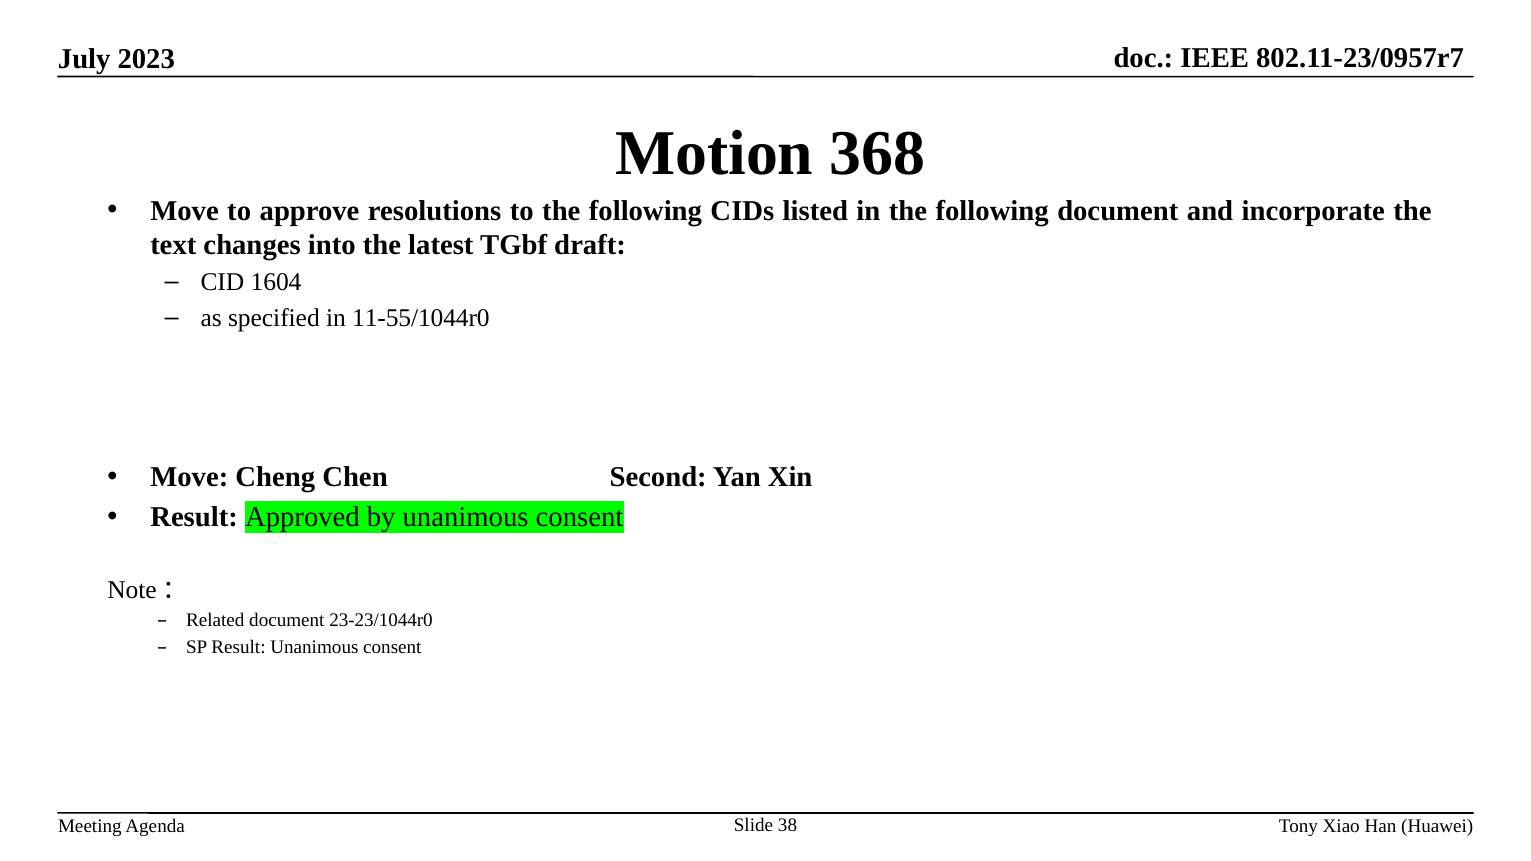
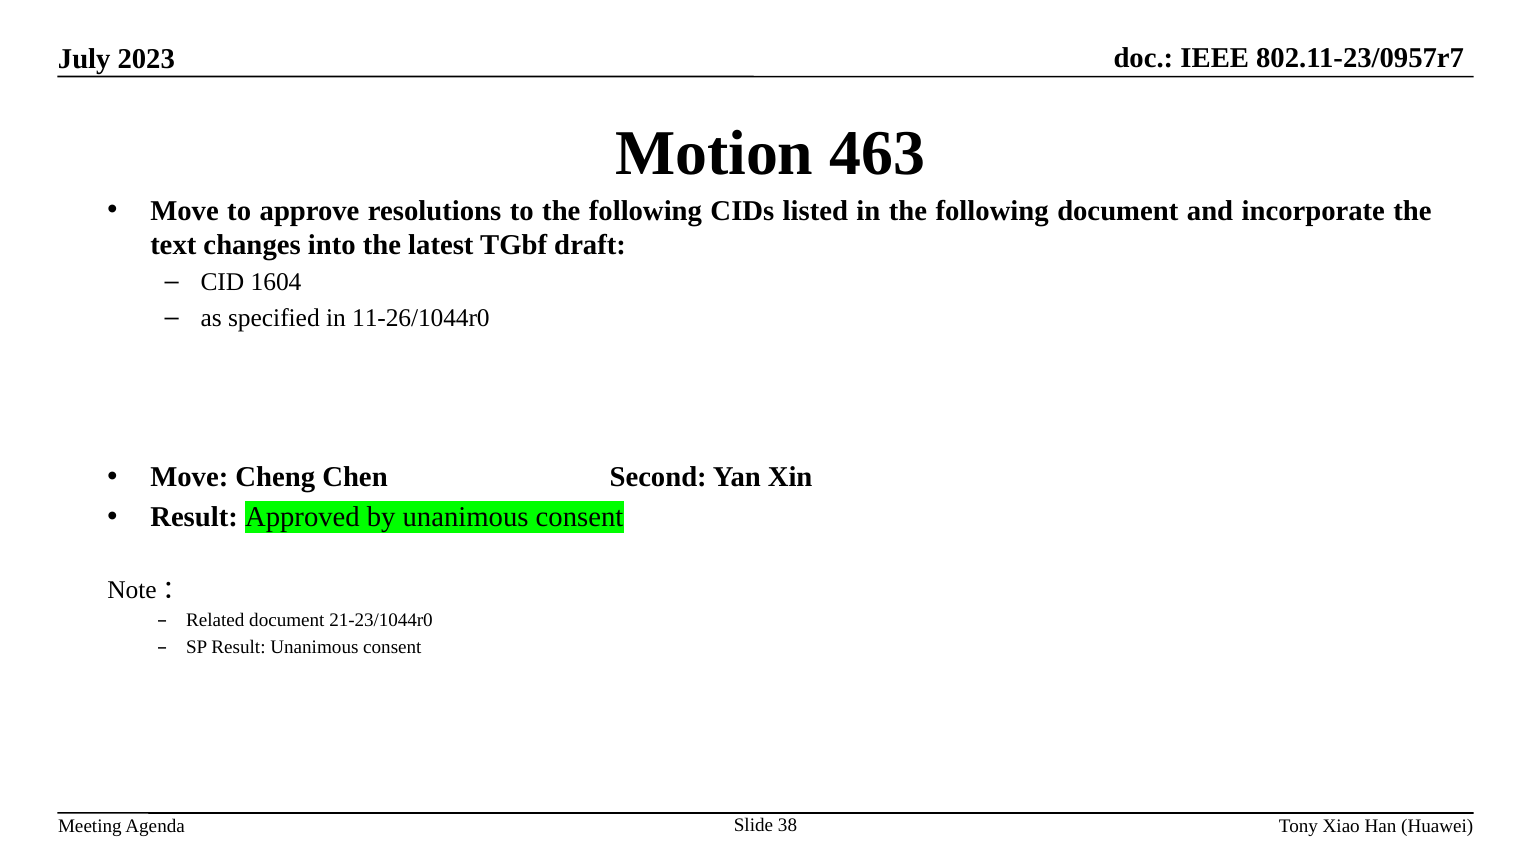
368: 368 -> 463
11-55/1044r0: 11-55/1044r0 -> 11-26/1044r0
23-23/1044r0: 23-23/1044r0 -> 21-23/1044r0
